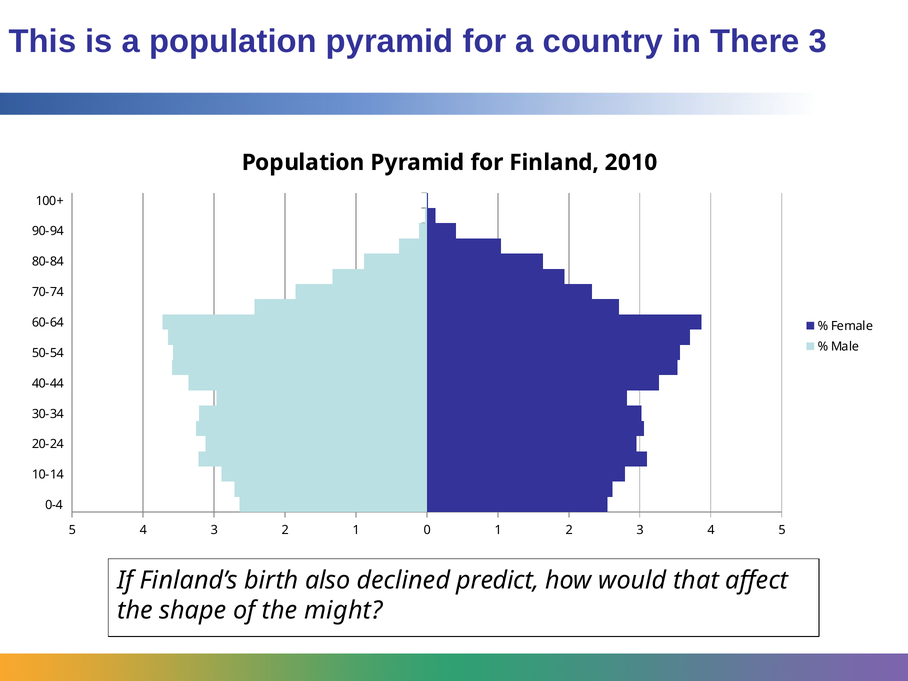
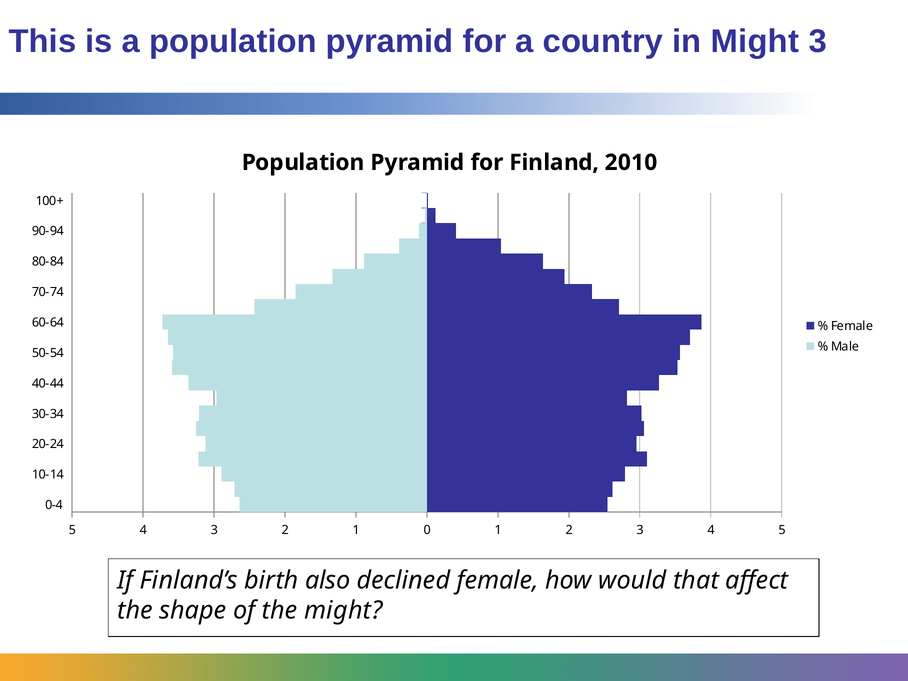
in There: There -> Might
declined predict: predict -> female
